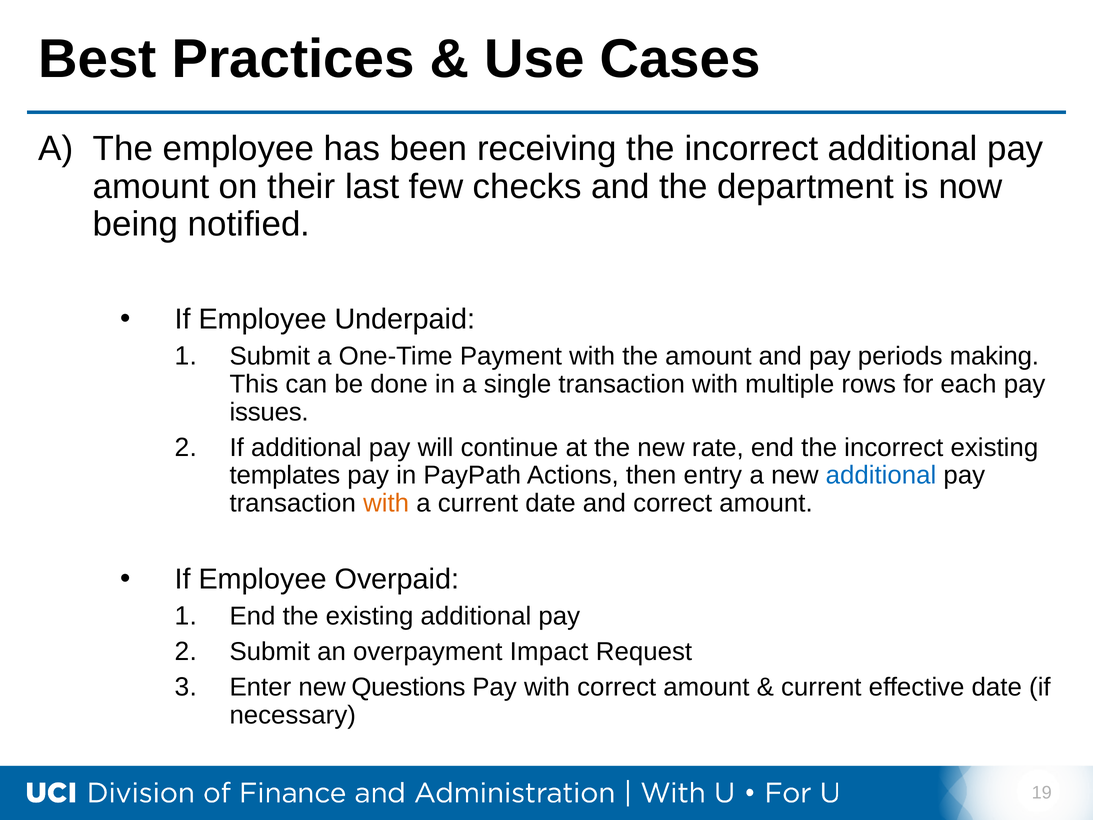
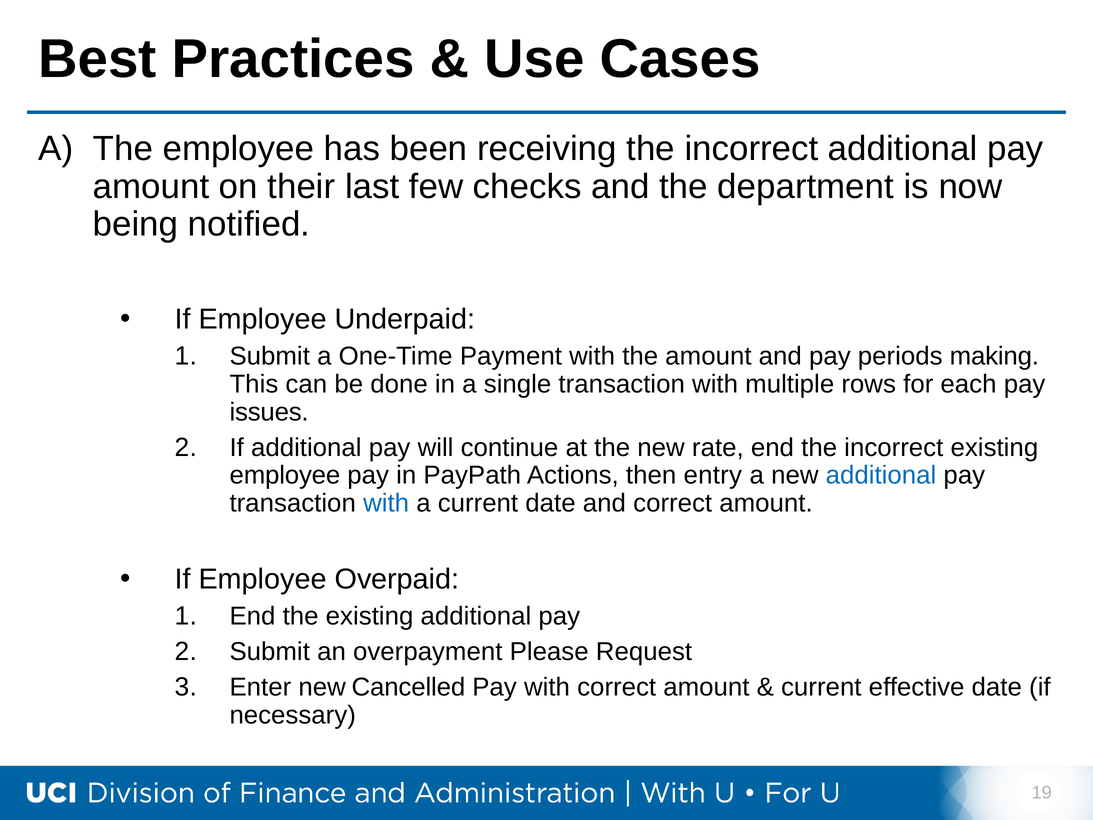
templates at (285, 475): templates -> employee
with at (386, 503) colour: orange -> blue
Impact: Impact -> Please
Questions: Questions -> Cancelled
